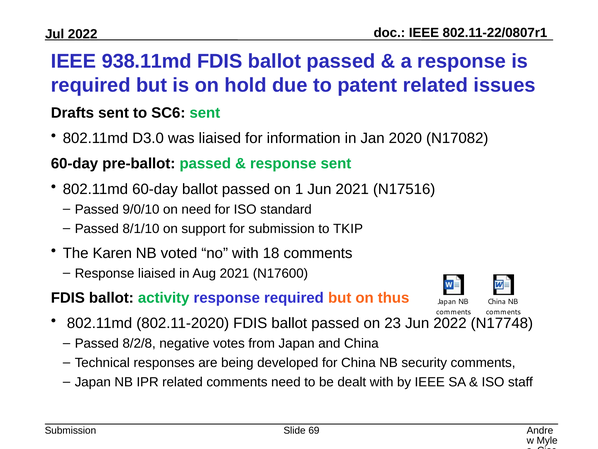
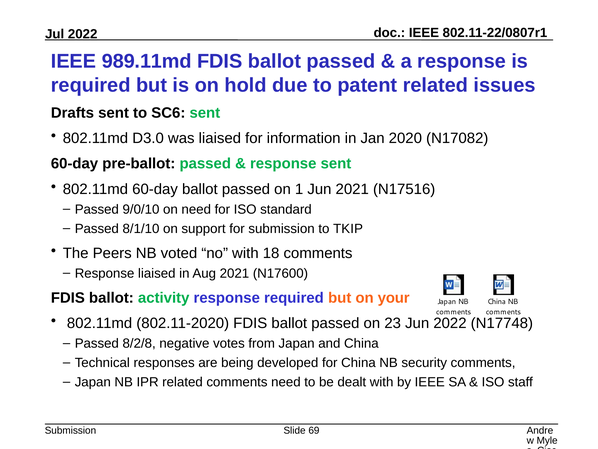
938.11md: 938.11md -> 989.11md
Karen: Karen -> Peers
thus: thus -> your
